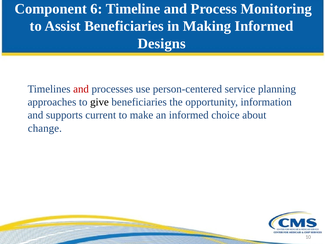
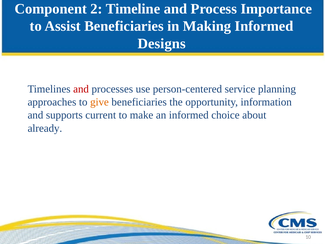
6: 6 -> 2
Monitoring: Monitoring -> Importance
give colour: black -> orange
change: change -> already
